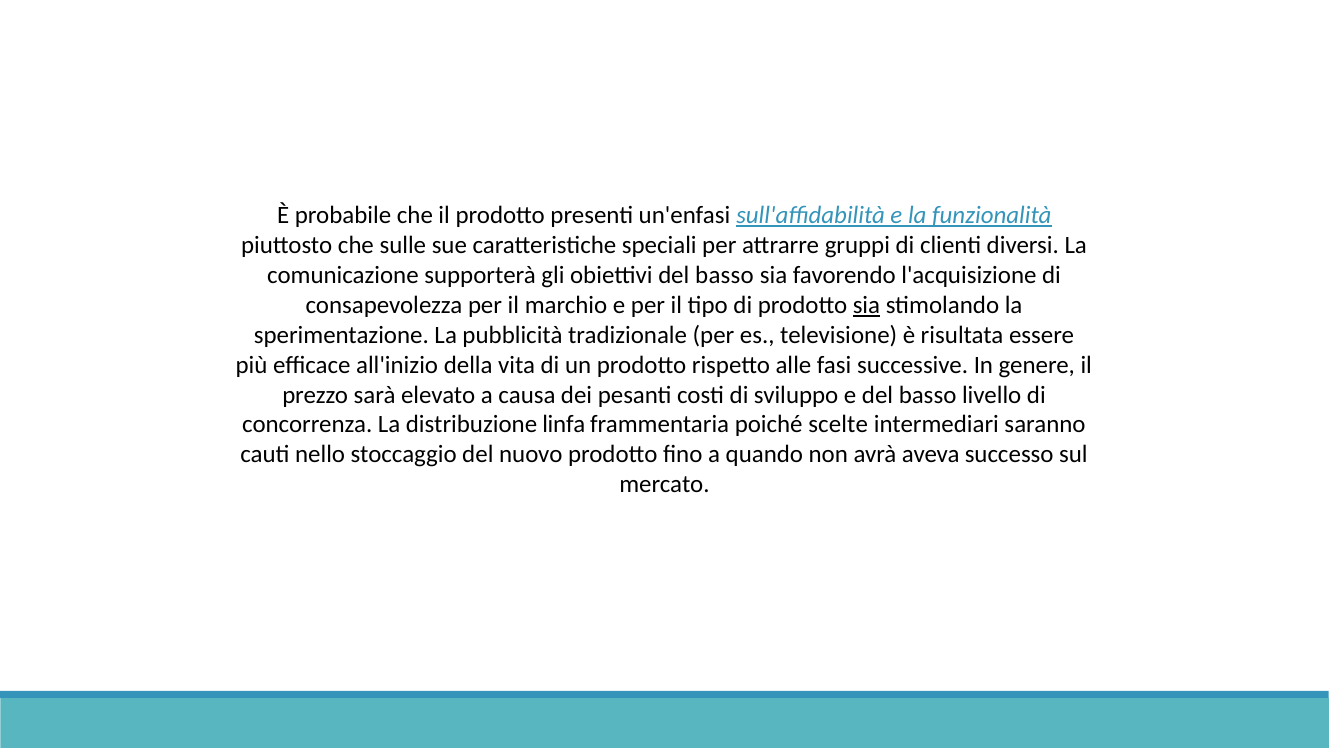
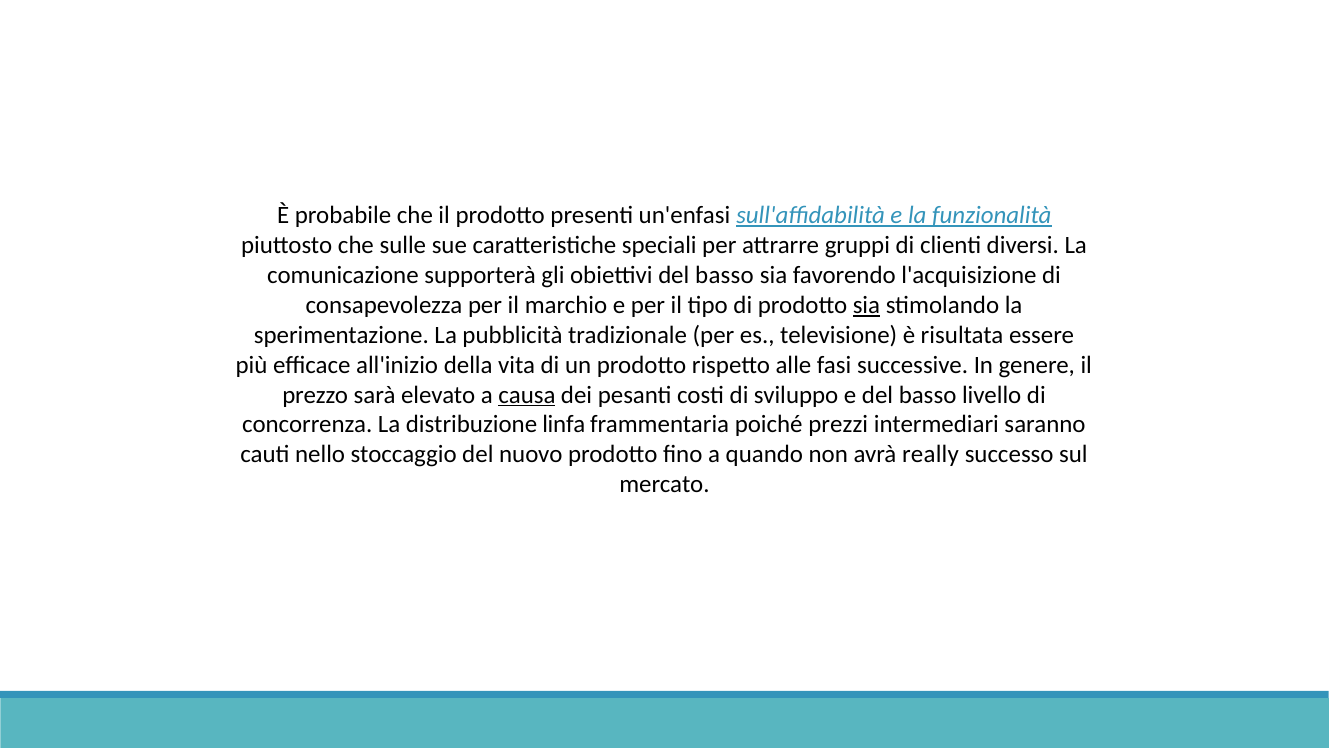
causa underline: none -> present
scelte: scelte -> prezzi
aveva: aveva -> really
